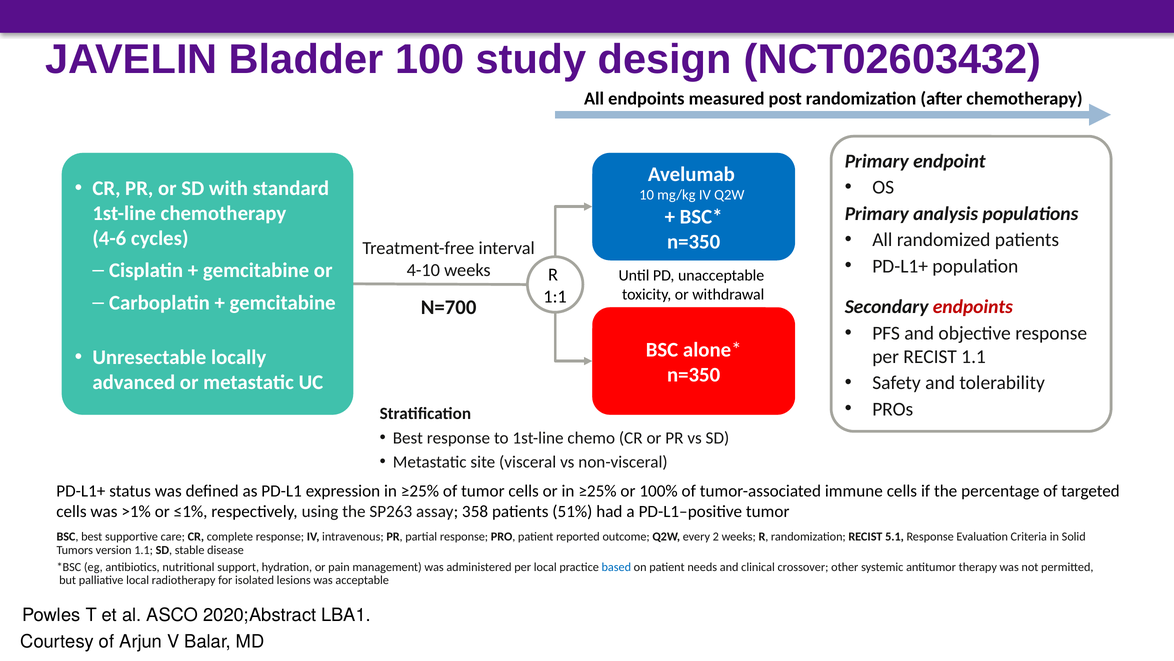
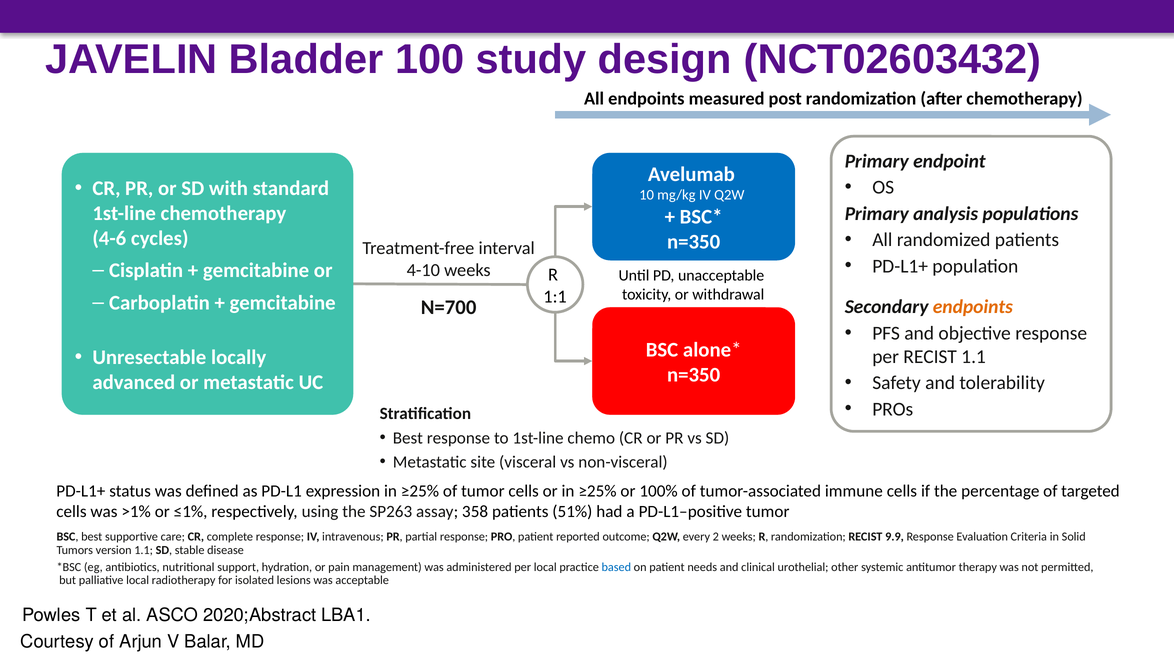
endpoints at (973, 307) colour: red -> orange
5.1: 5.1 -> 9.9
crossover: crossover -> urothelial
